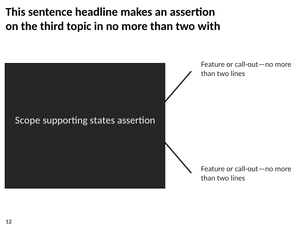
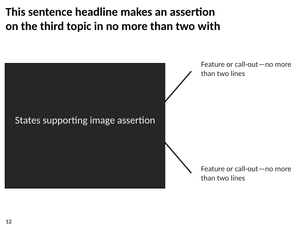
Scope: Scope -> States
states: states -> image
